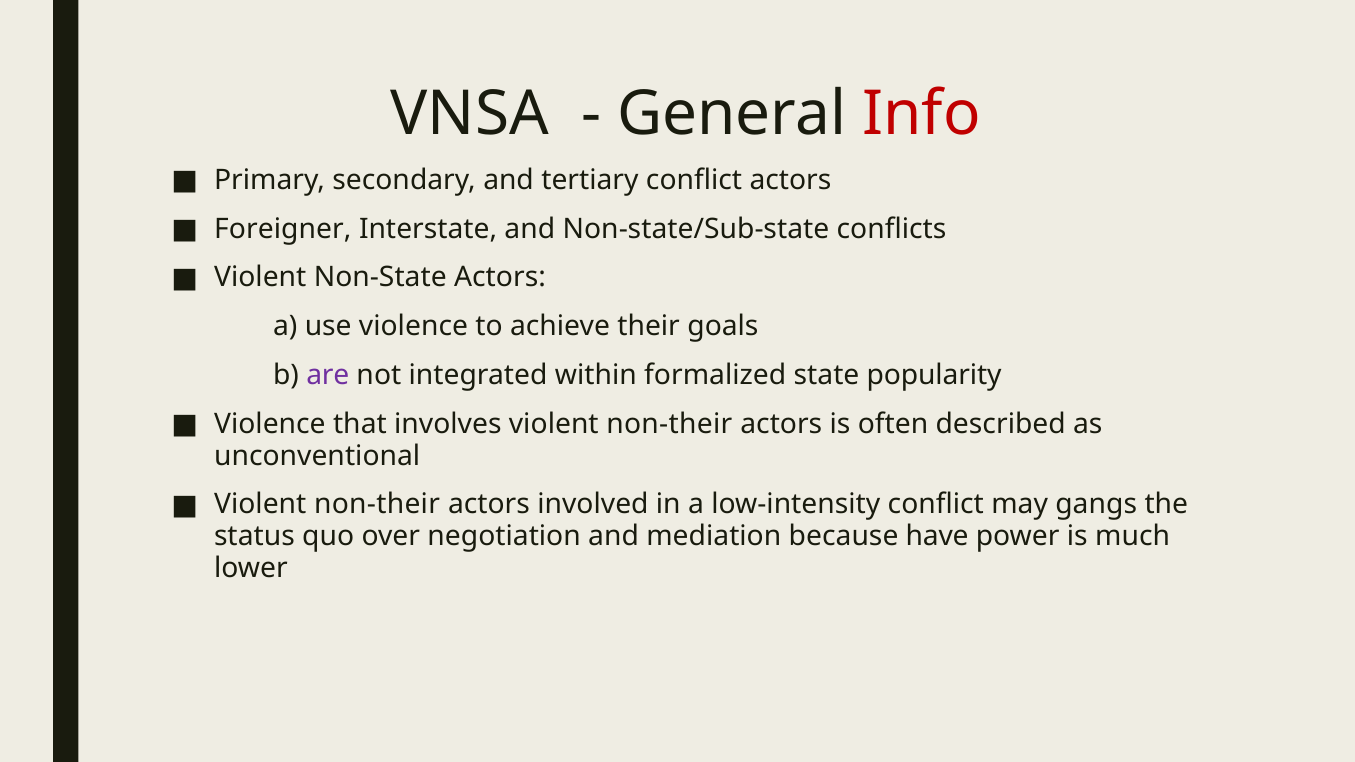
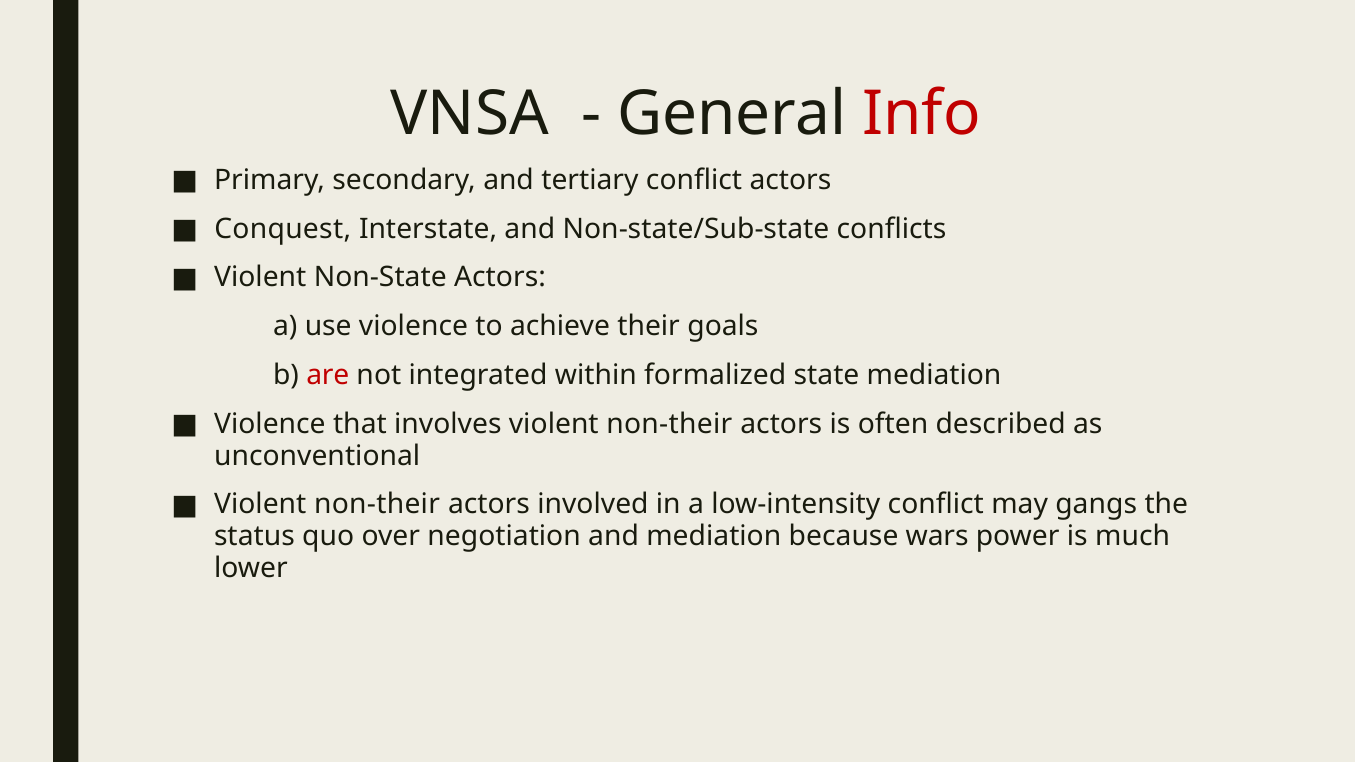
Foreigner: Foreigner -> Conquest
are colour: purple -> red
state popularity: popularity -> mediation
have: have -> wars
